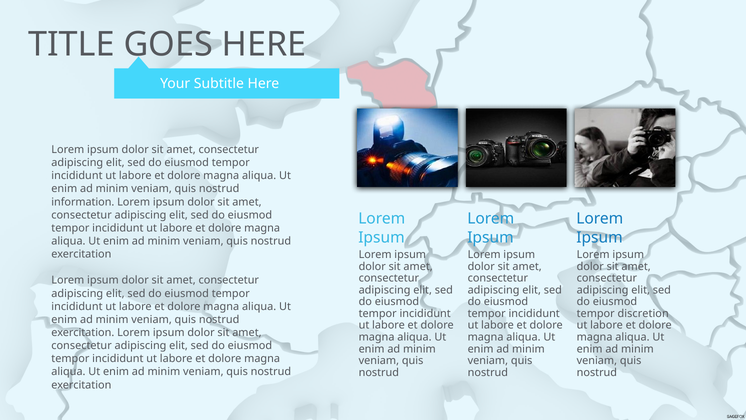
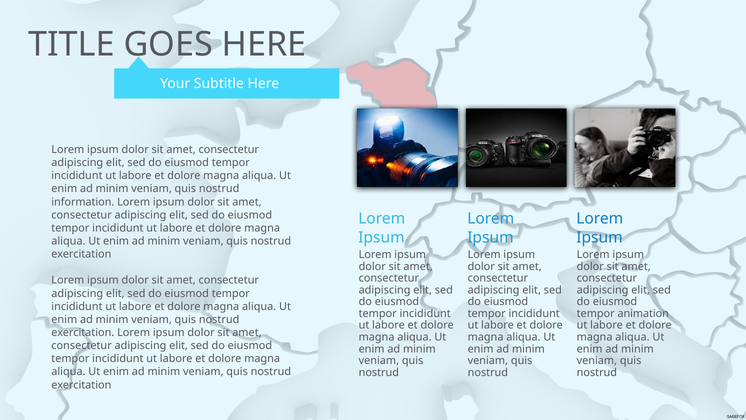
discretion: discretion -> animation
